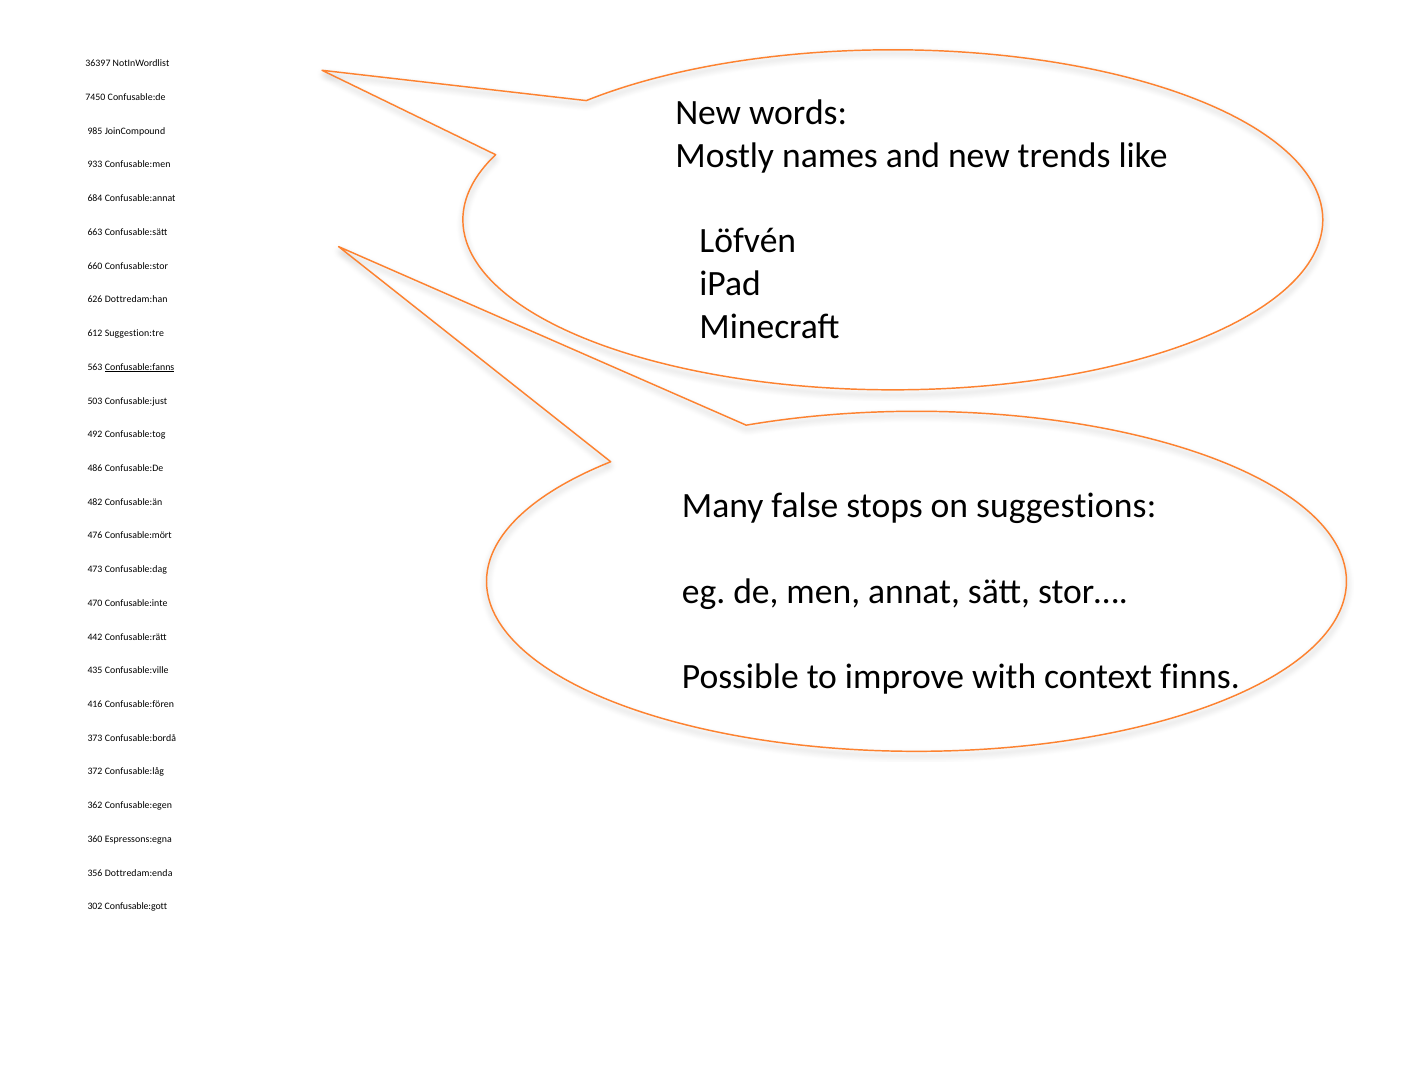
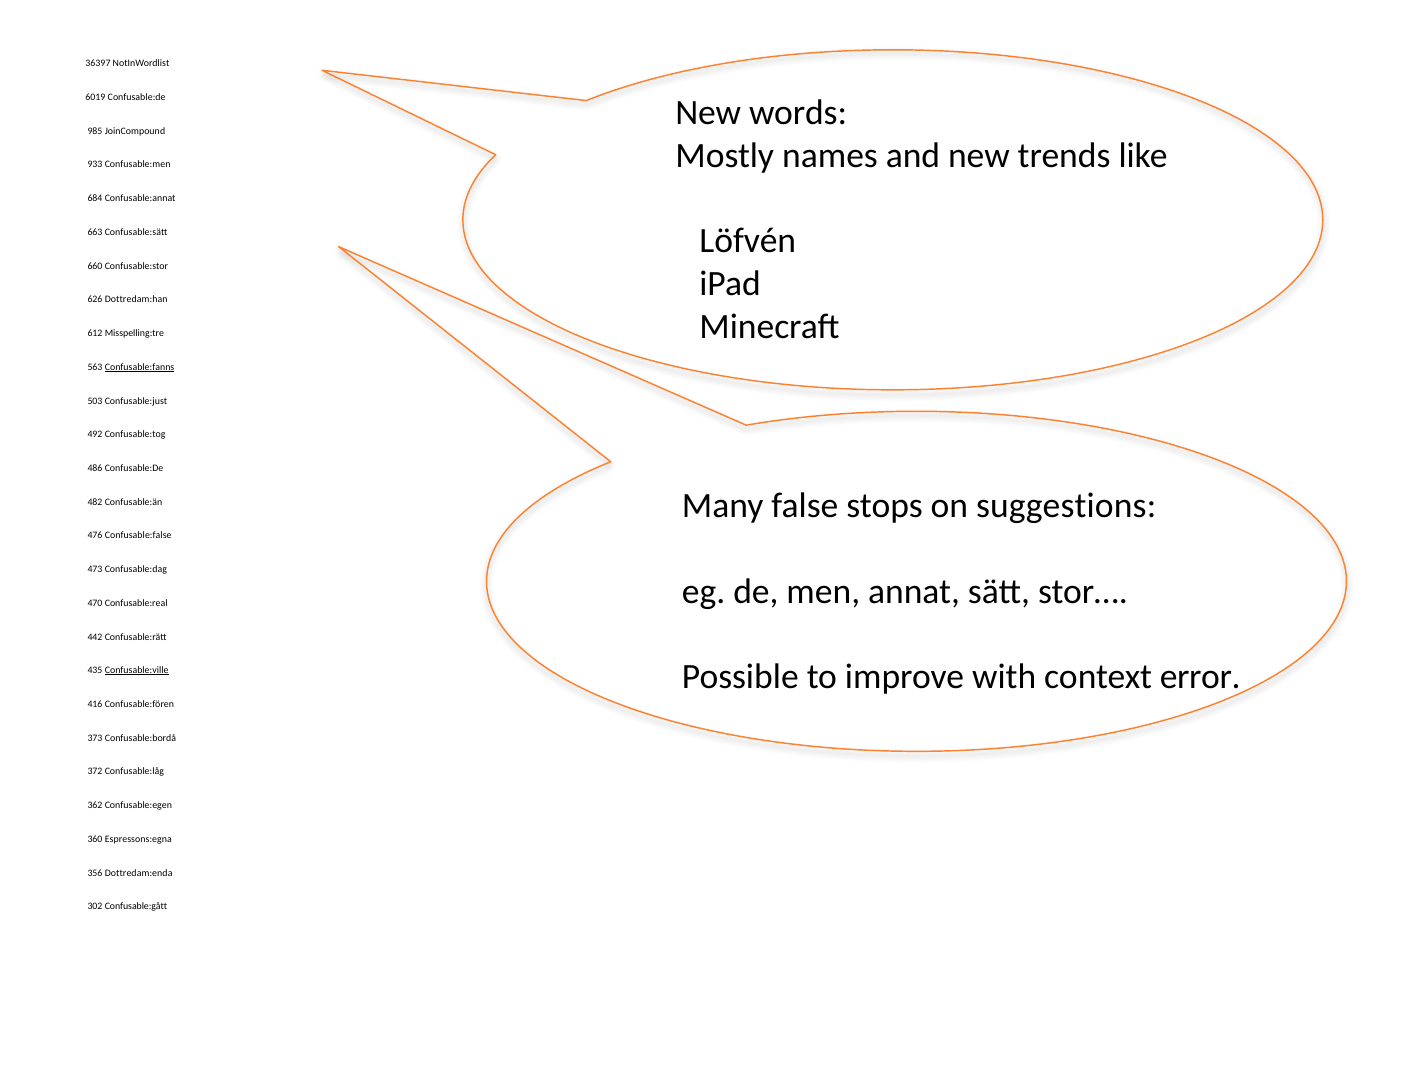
7450: 7450 -> 6019
Suggestion:tre: Suggestion:tre -> Misspelling:tre
Confusable:mört: Confusable:mört -> Confusable:false
Confusable:inte: Confusable:inte -> Confusable:real
finns: finns -> error
Confusable:ville underline: none -> present
Confusable:gott: Confusable:gott -> Confusable:gått
